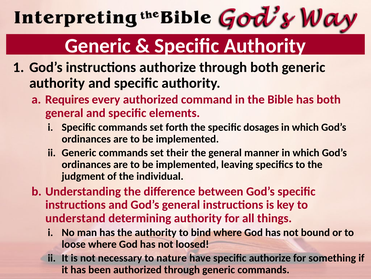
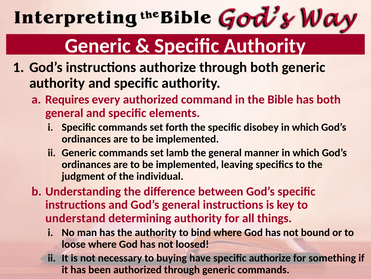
dosages: dosages -> disobey
their: their -> lamb
nature: nature -> buying
